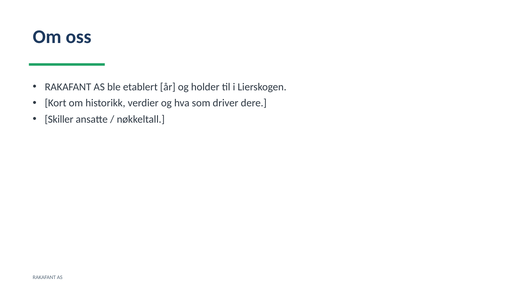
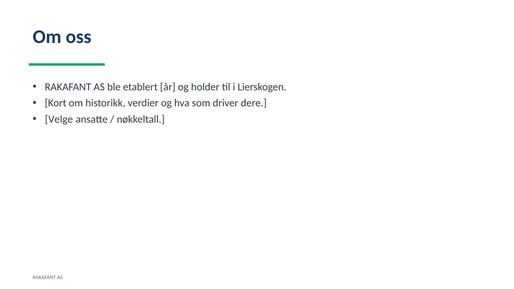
Skiller: Skiller -> Velge
